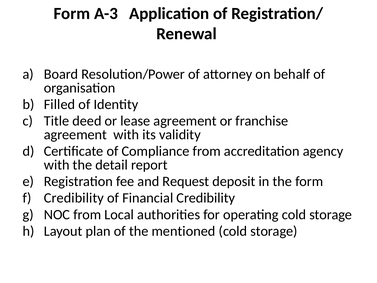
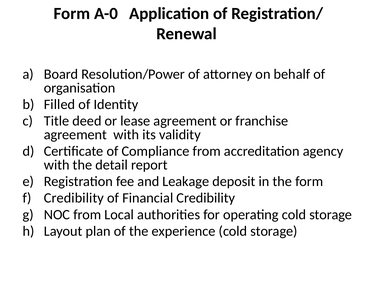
A-3: A-3 -> A-0
Request: Request -> Leakage
mentioned: mentioned -> experience
